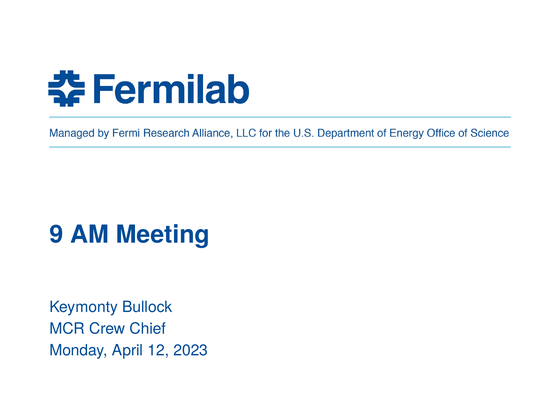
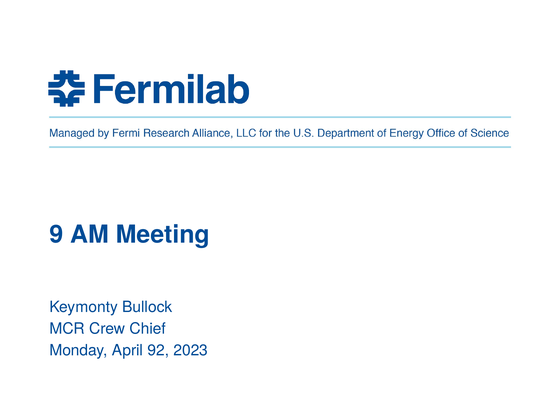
12: 12 -> 92
